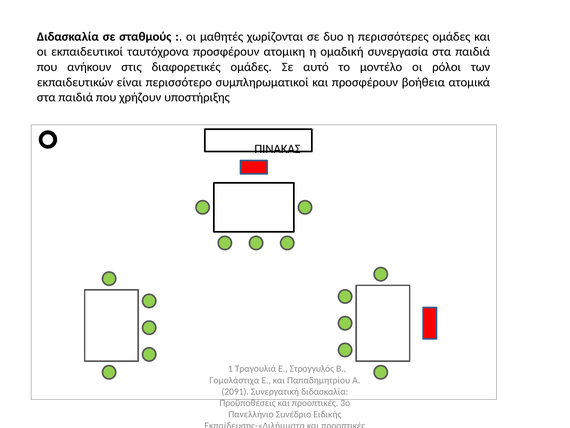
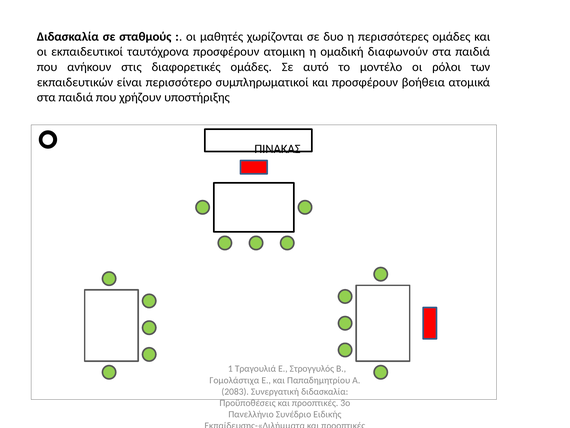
συνεργασία: συνεργασία -> διαφωνούν
2091: 2091 -> 2083
